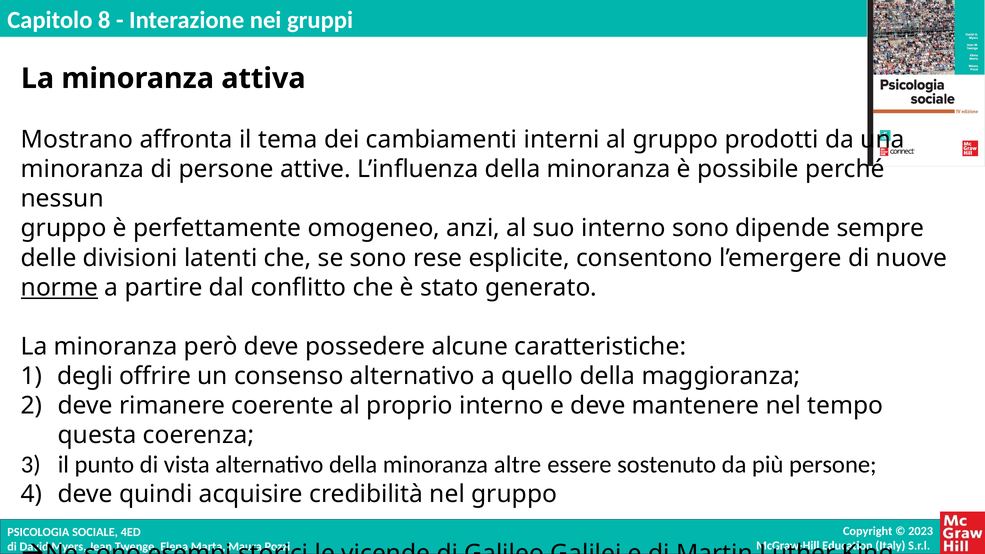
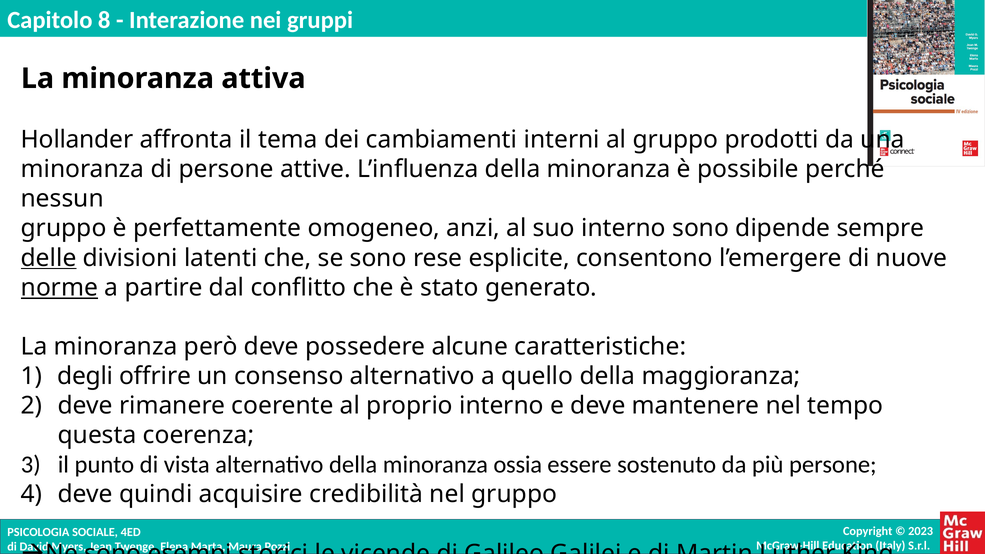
Mostrano: Mostrano -> Hollander
delle underline: none -> present
altre: altre -> ossia
